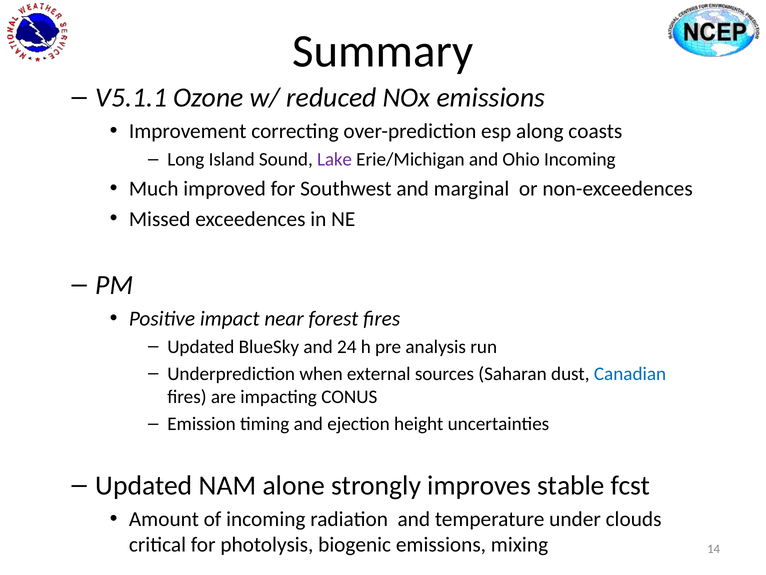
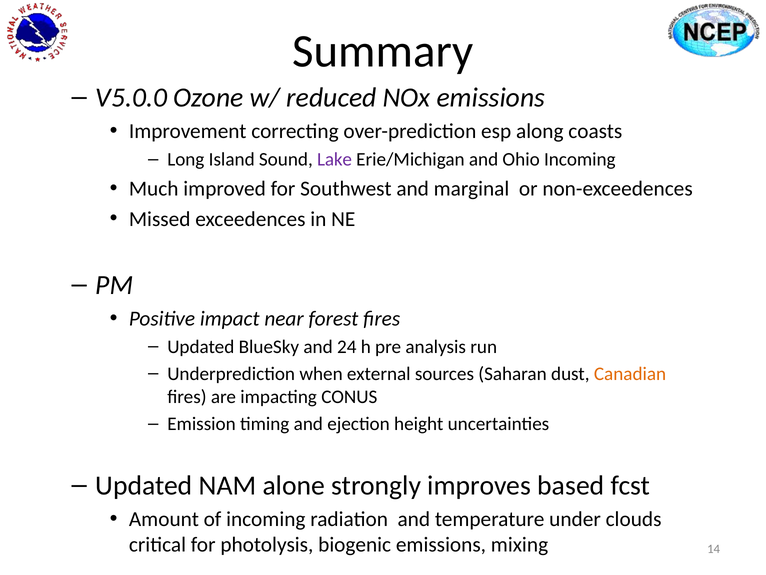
V5.1.1: V5.1.1 -> V5.0.0
Canadian colour: blue -> orange
stable: stable -> based
